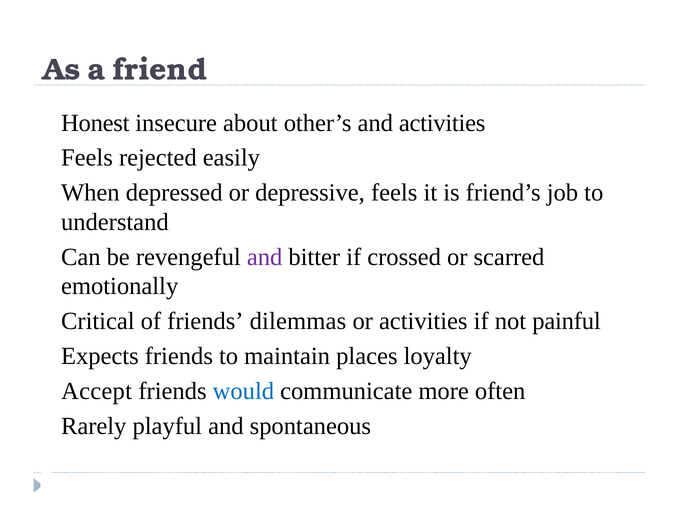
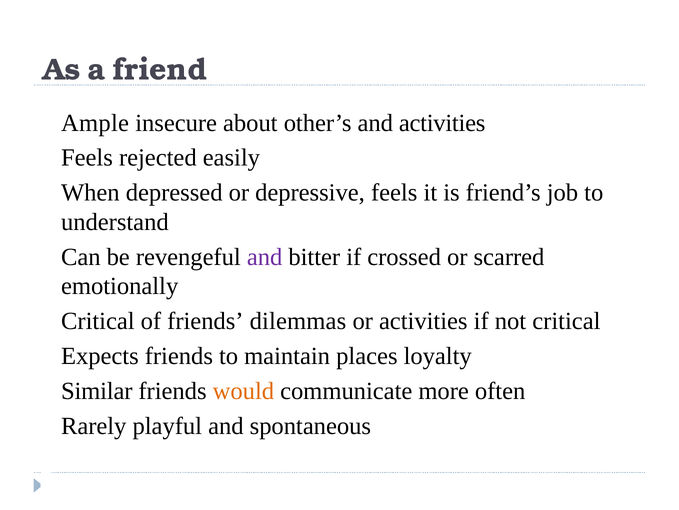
Honest: Honest -> Ample
not painful: painful -> critical
Accept: Accept -> Similar
would colour: blue -> orange
